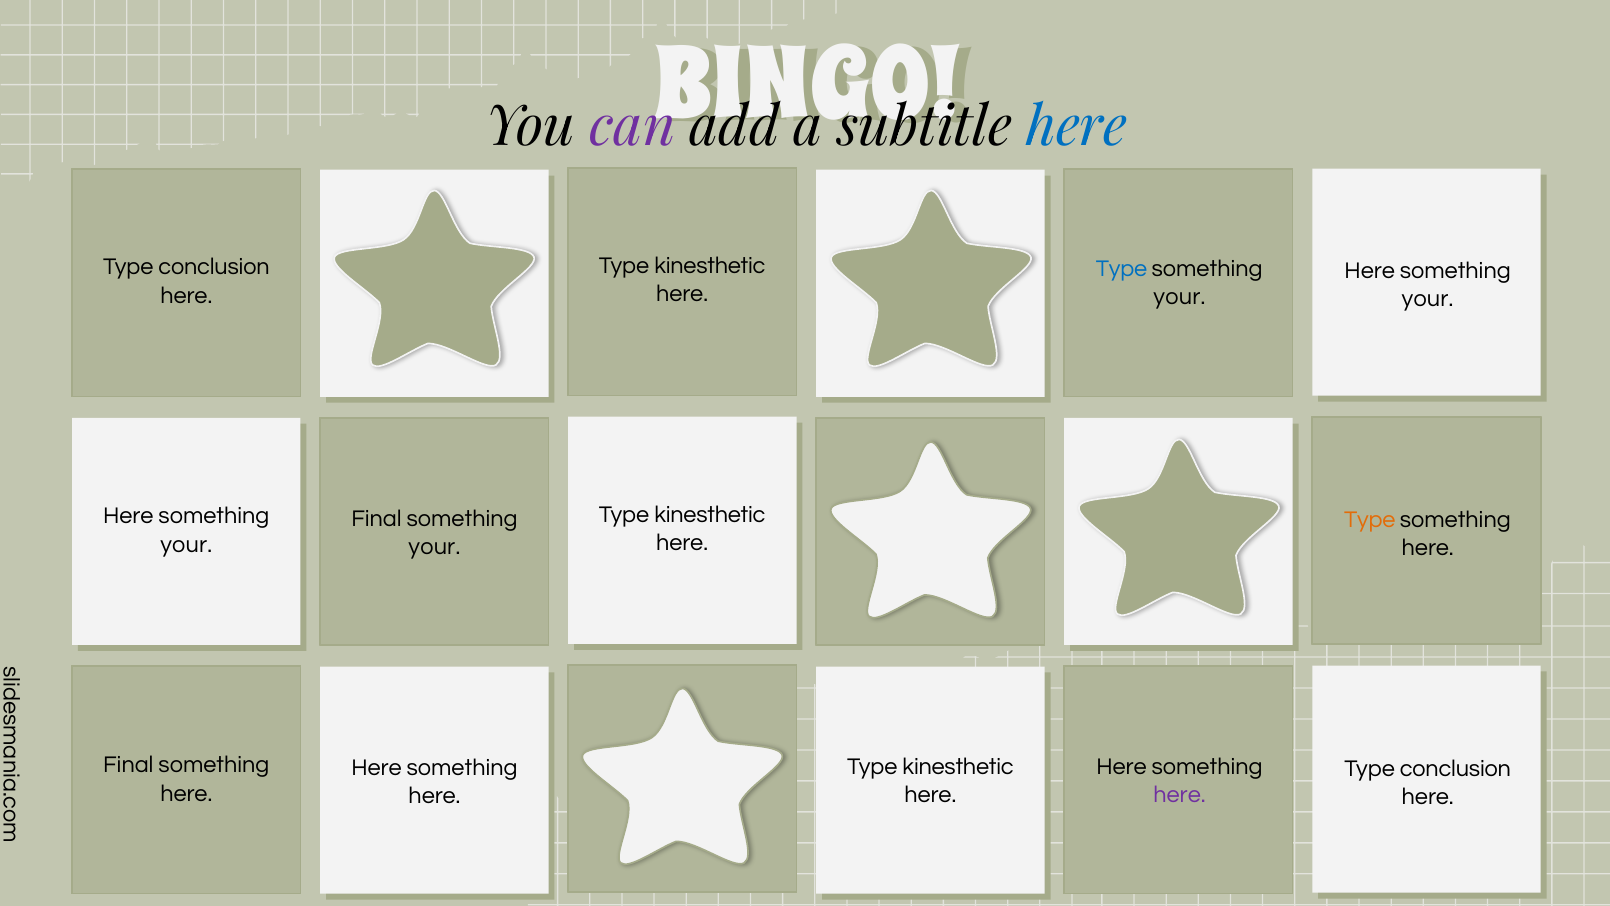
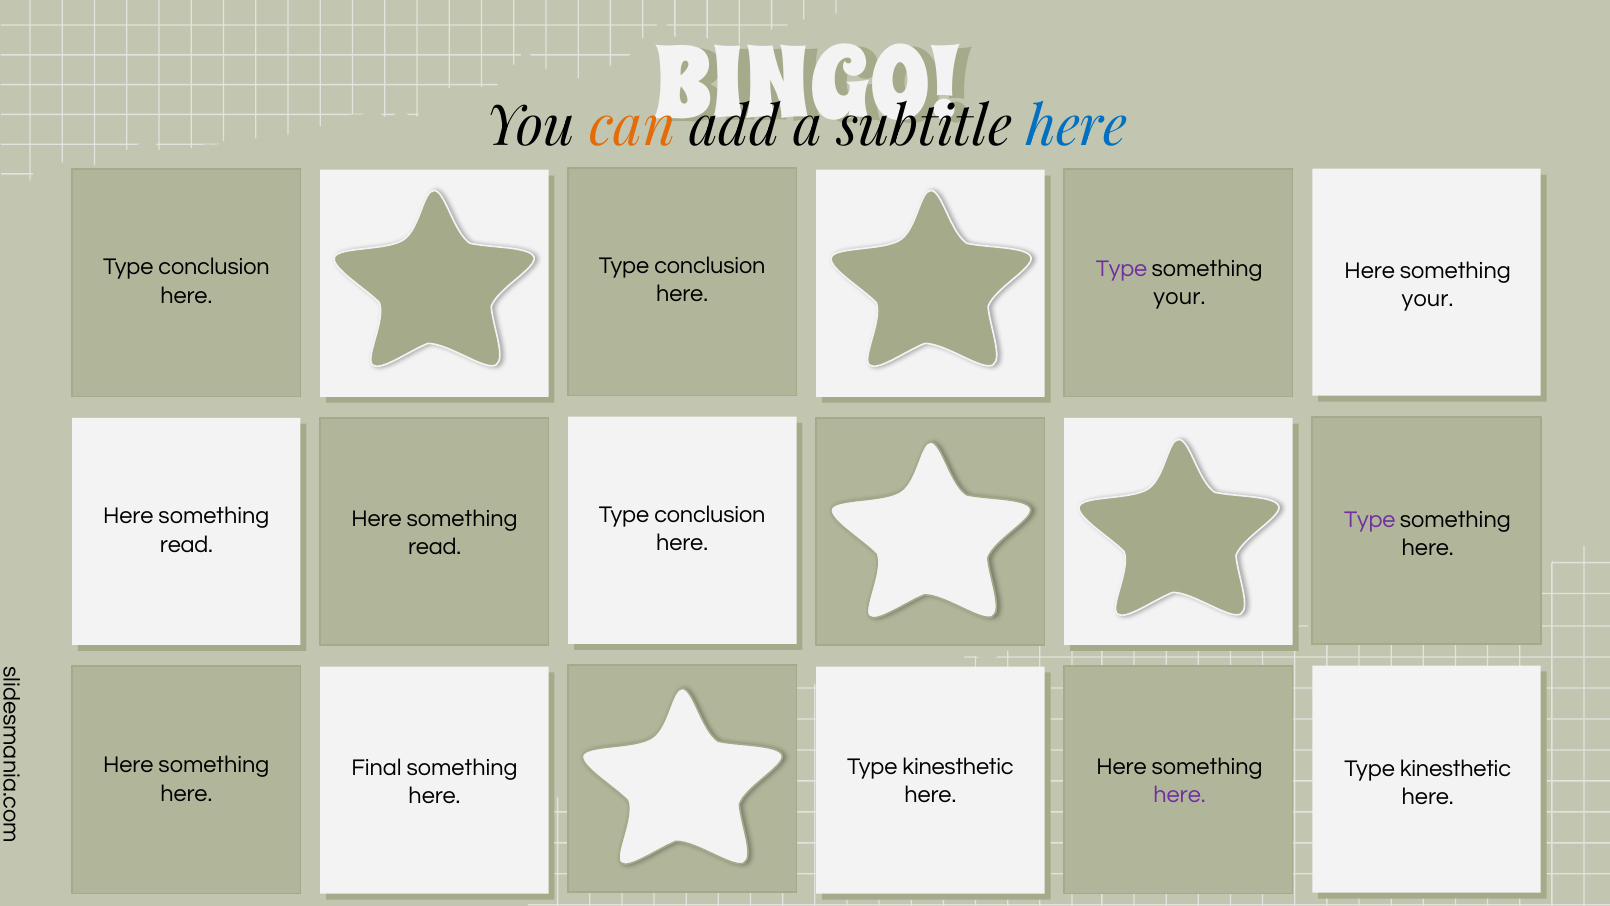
can colour: purple -> orange
kinesthetic at (710, 266): kinesthetic -> conclusion
Type at (1122, 268) colour: blue -> purple
kinesthetic at (710, 515): kinesthetic -> conclusion
Final at (376, 518): Final -> Here
Type at (1370, 520) colour: orange -> purple
your at (186, 544): your -> read
your at (434, 547): your -> read
Final at (128, 765): Final -> Here
Here at (377, 767): Here -> Final
conclusion at (1455, 769): conclusion -> kinesthetic
